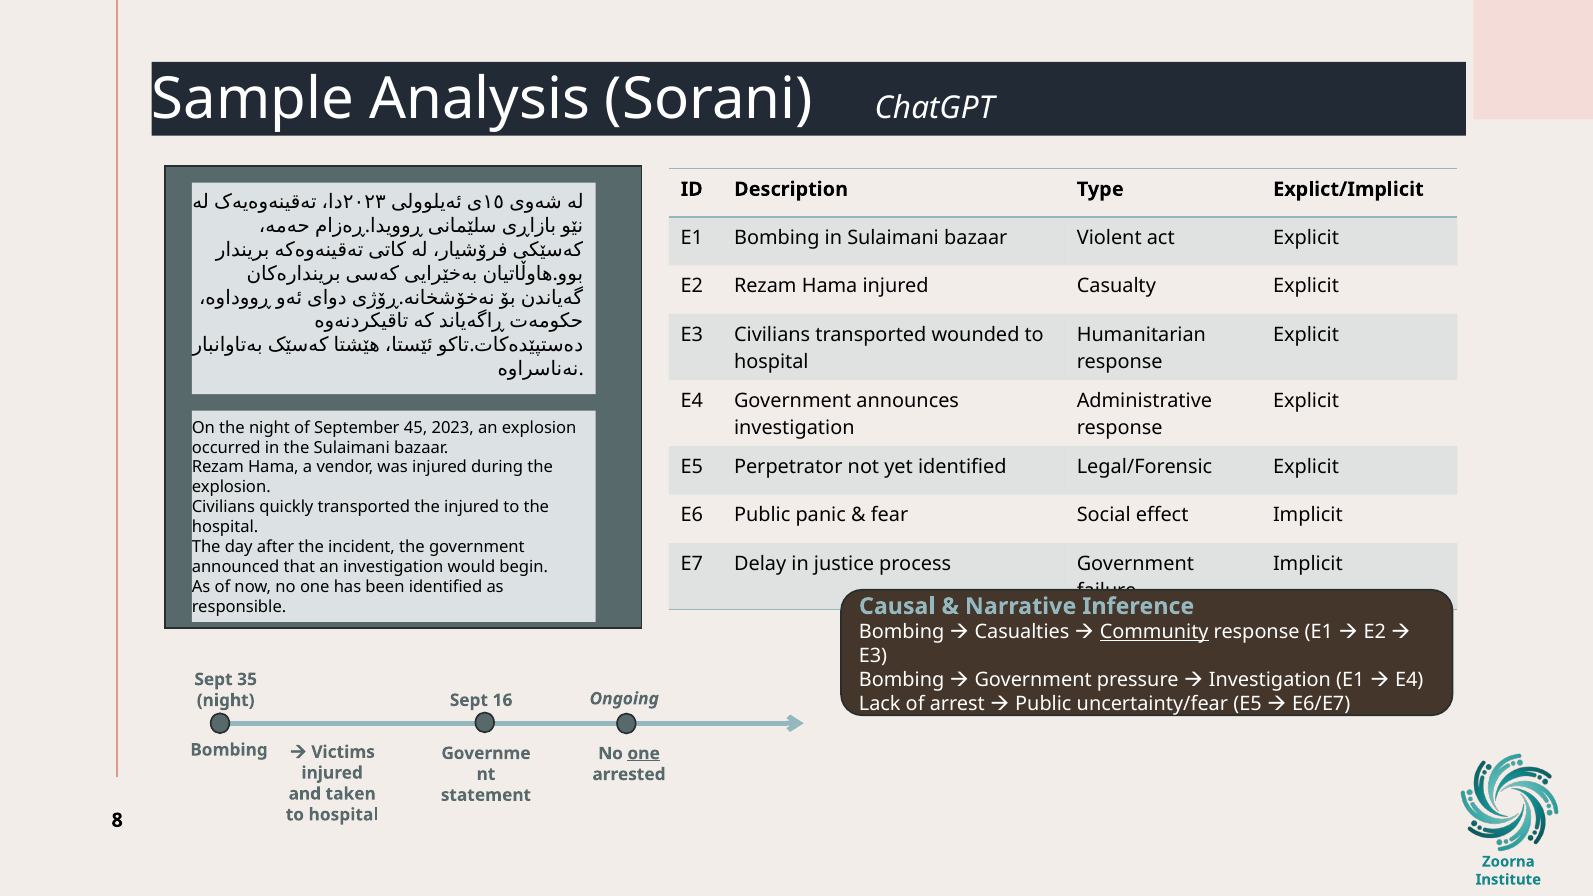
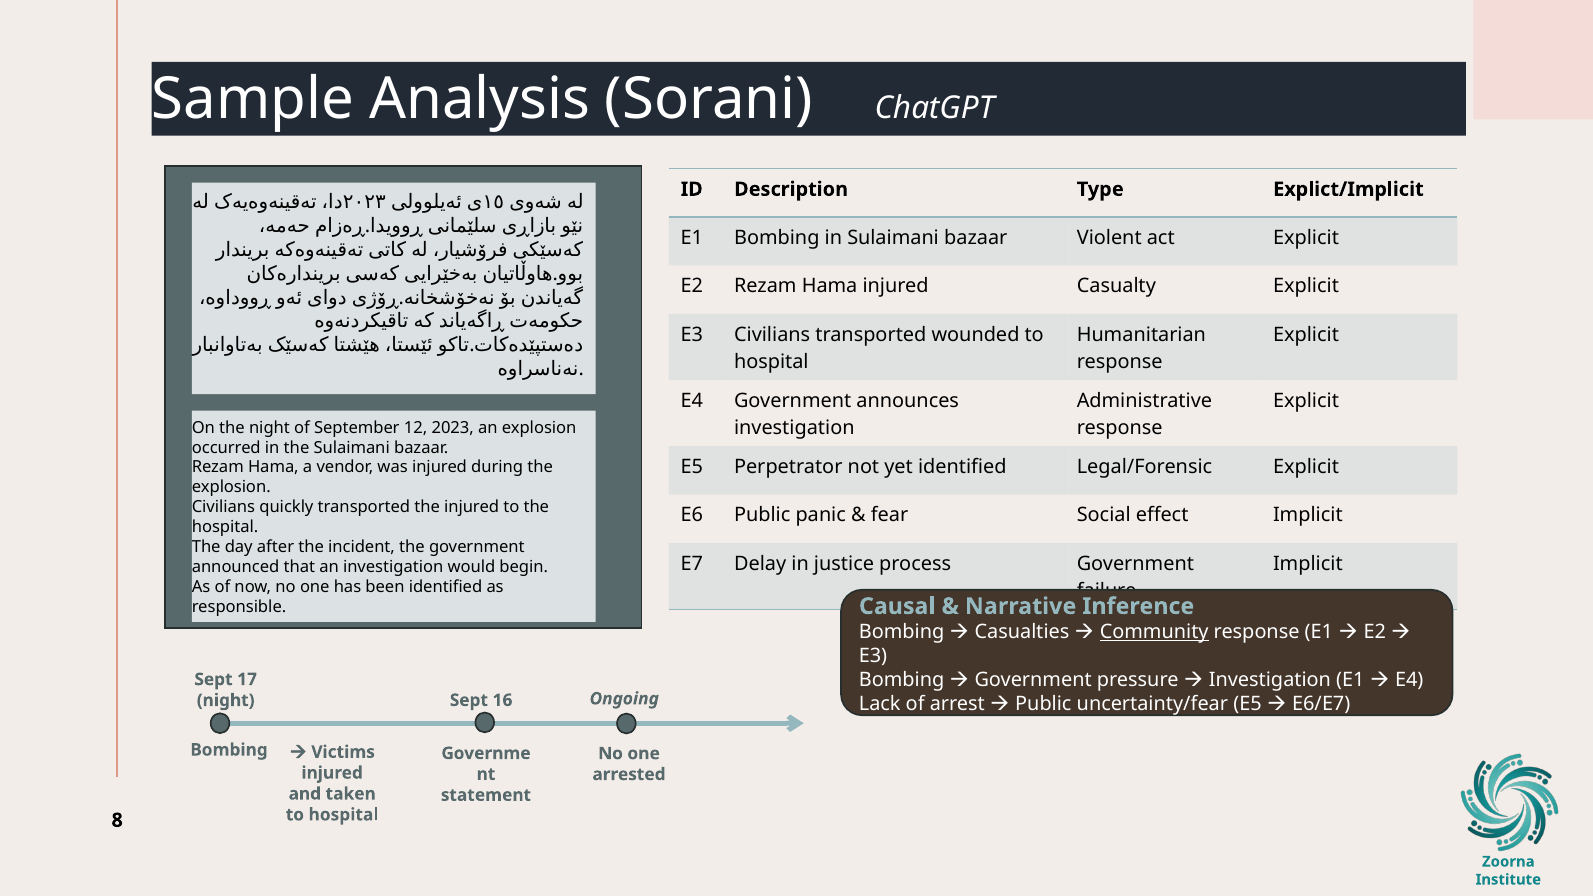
45: 45 -> 12
35: 35 -> 17
one at (644, 754) underline: present -> none
